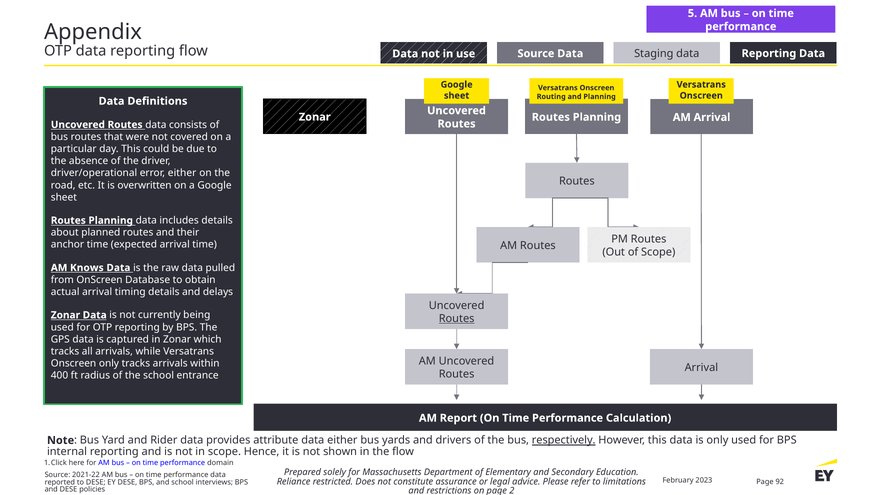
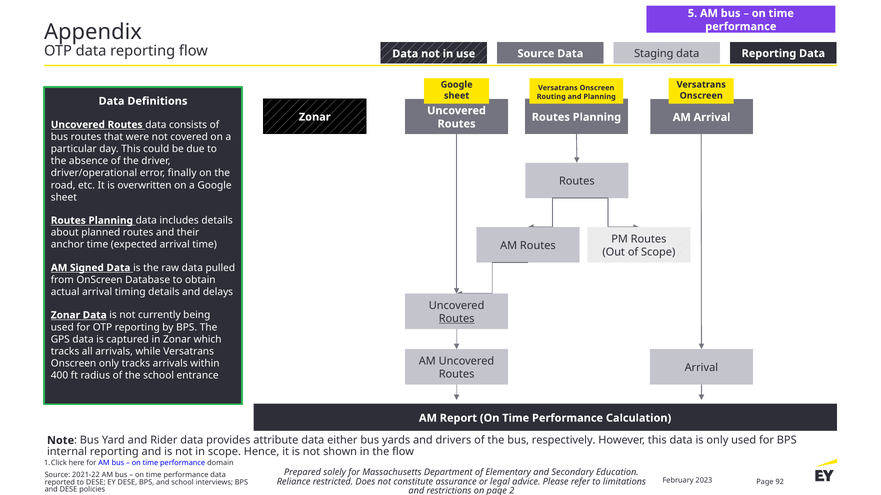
error either: either -> finally
Knows: Knows -> Signed
respectively underline: present -> none
